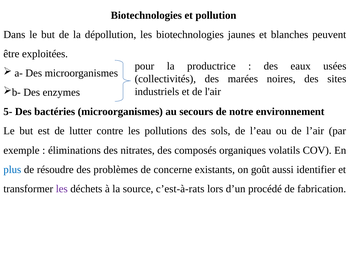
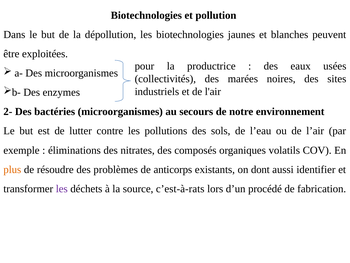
5-: 5- -> 2-
plus colour: blue -> orange
concerne: concerne -> anticorps
goût: goût -> dont
